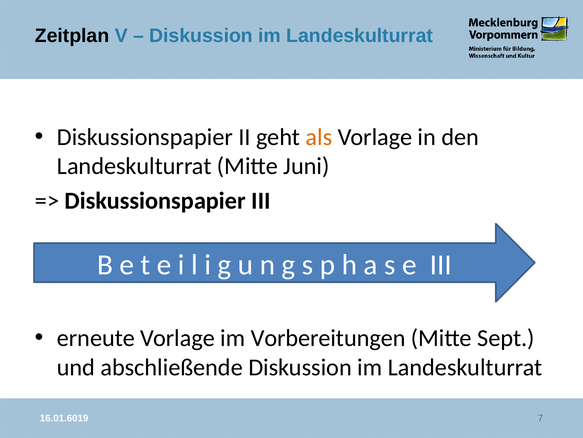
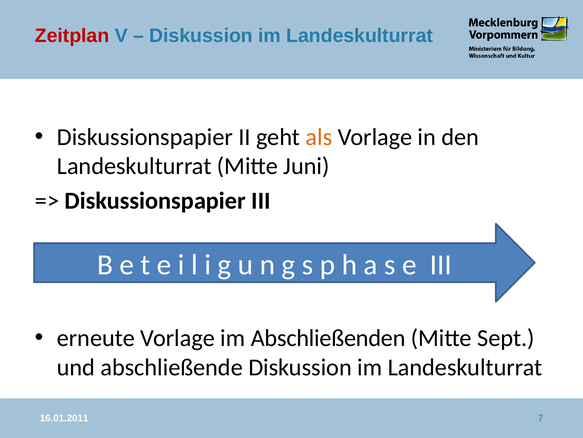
Zeitplan colour: black -> red
Vorbereitungen: Vorbereitungen -> Abschließenden
16.01.6019: 16.01.6019 -> 16.01.2011
